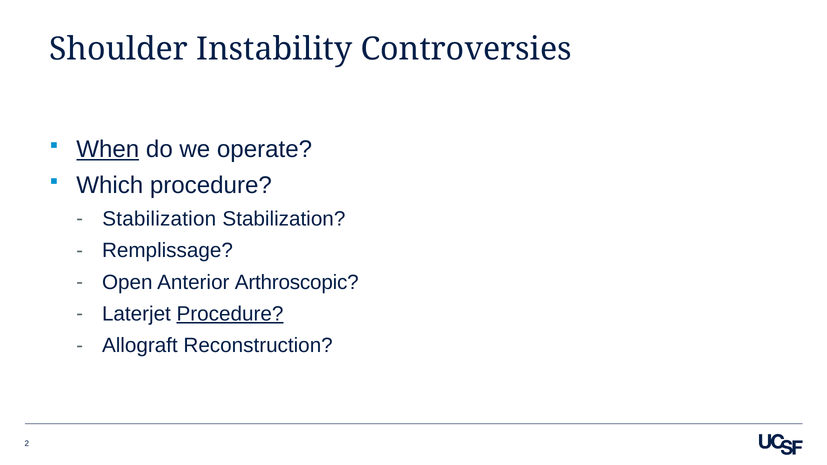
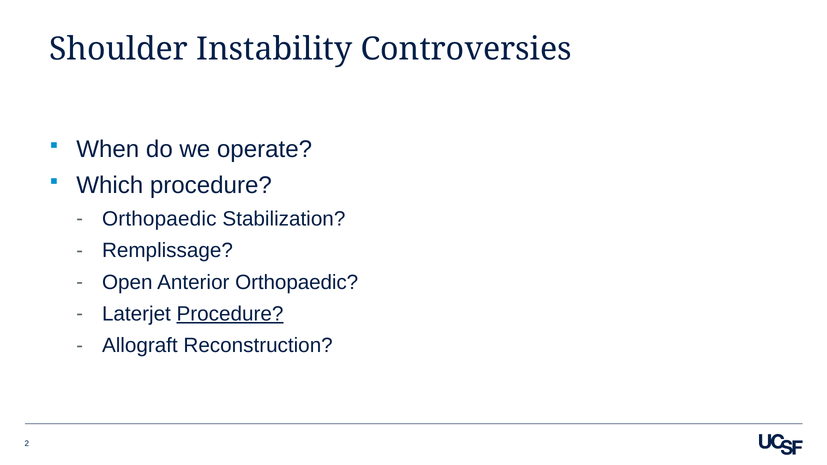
When underline: present -> none
Stabilization at (159, 219): Stabilization -> Orthopaedic
Anterior Arthroscopic: Arthroscopic -> Orthopaedic
